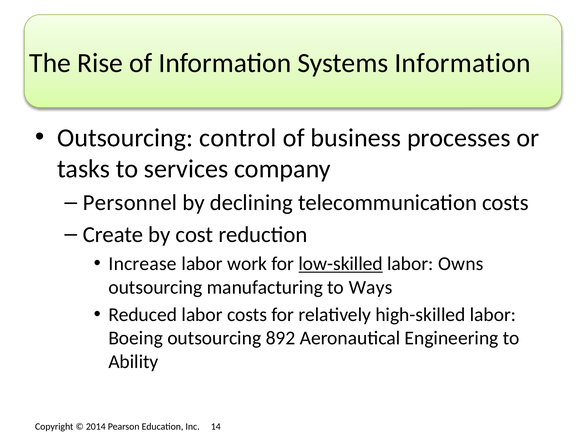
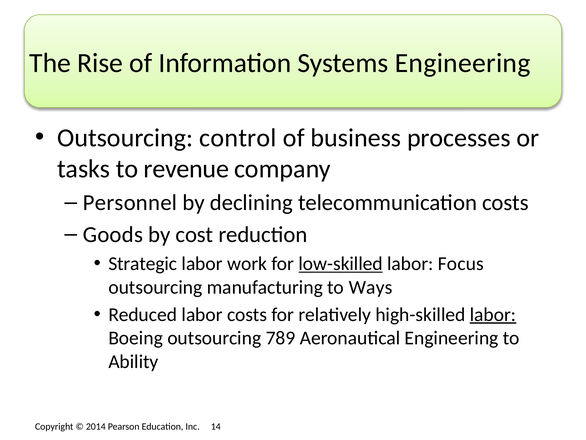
Systems Information: Information -> Engineering
services: services -> revenue
Create: Create -> Goods
Increase: Increase -> Strategic
Owns: Owns -> Focus
labor at (493, 314) underline: none -> present
892: 892 -> 789
